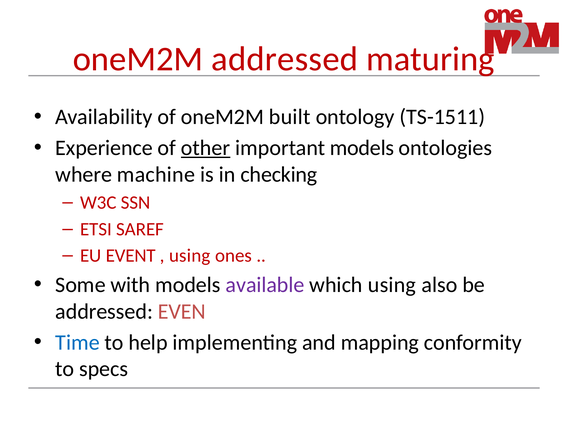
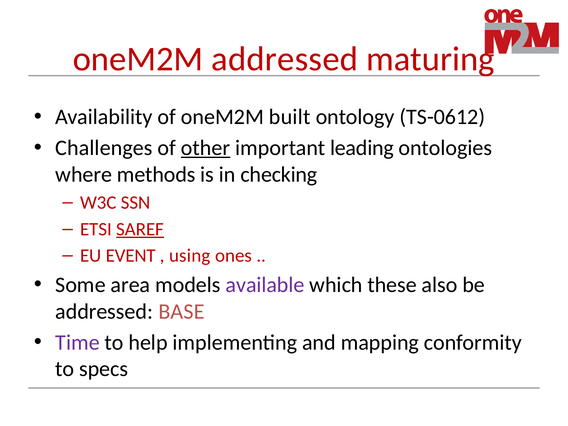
TS-1511: TS-1511 -> TS-0612
Experience: Experience -> Challenges
important models: models -> leading
machine: machine -> methods
SAREF underline: none -> present
with: with -> area
which using: using -> these
EVEN: EVEN -> BASE
Time colour: blue -> purple
